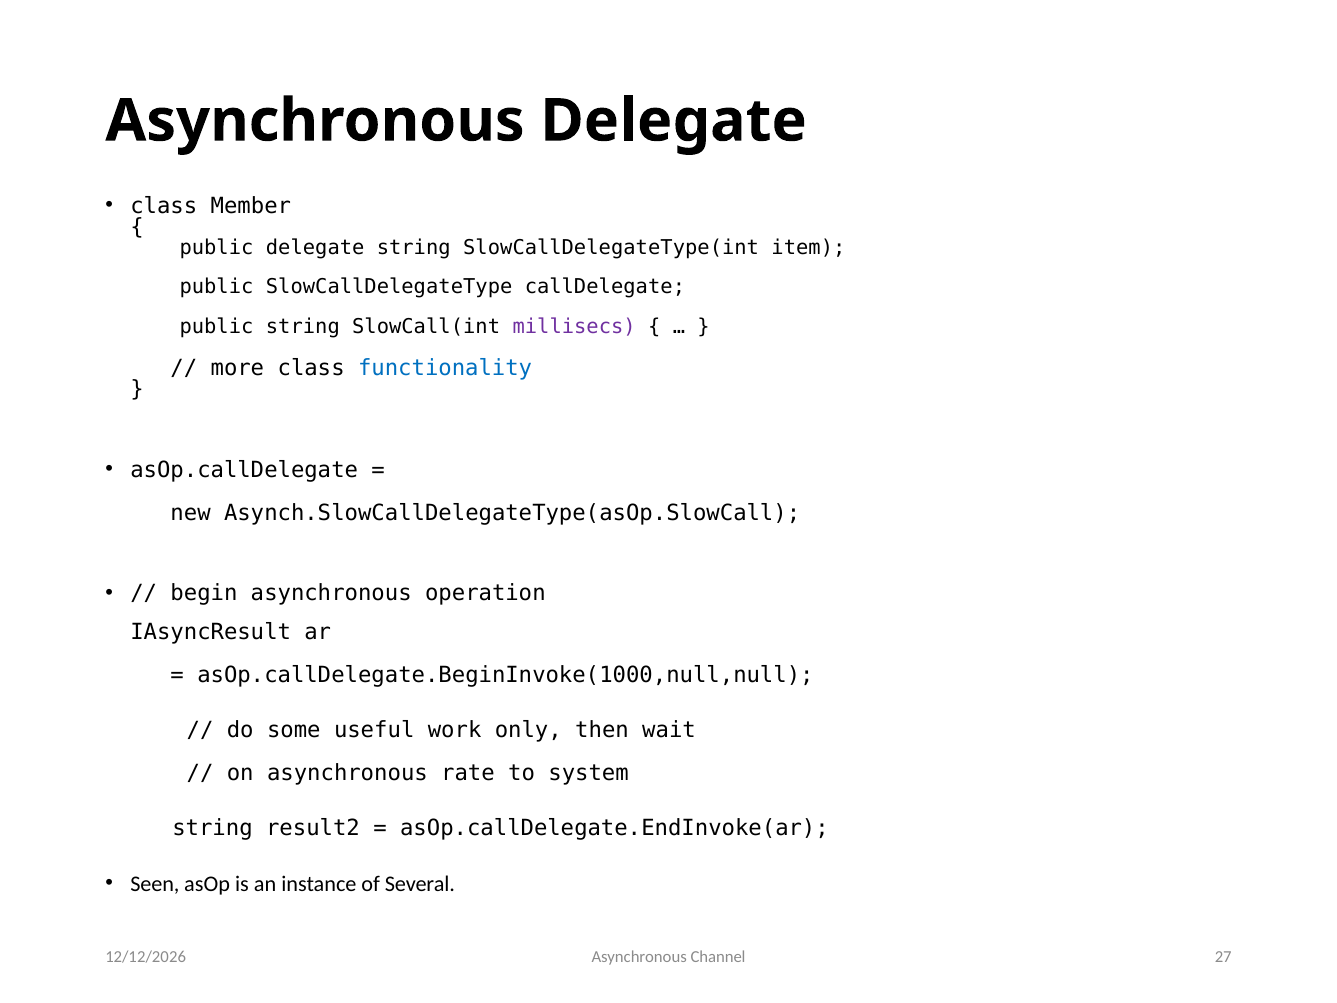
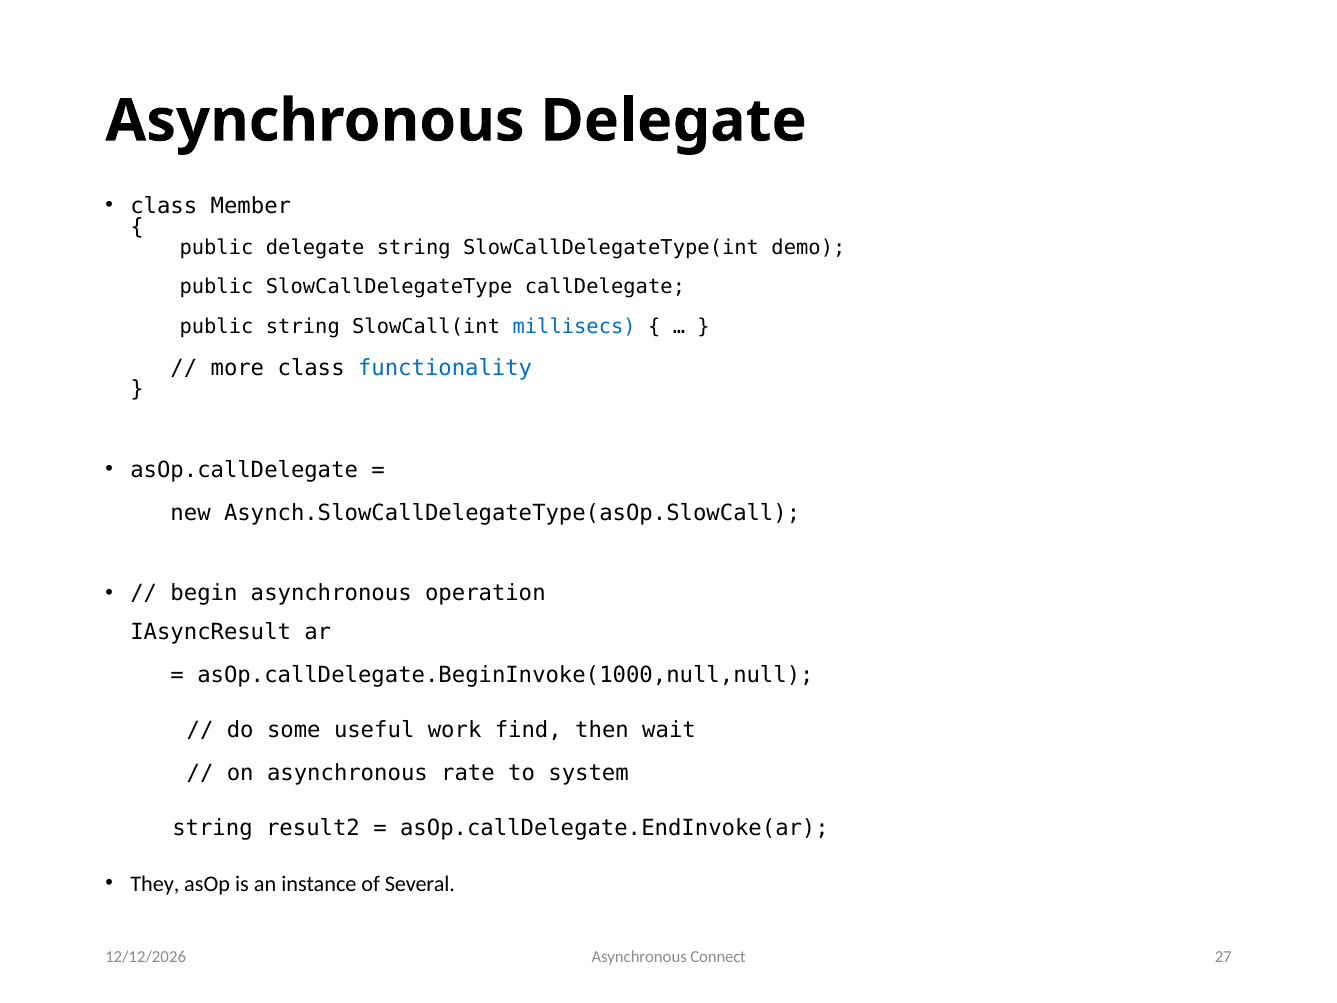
item: item -> demo
millisecs colour: purple -> blue
only: only -> find
Seen: Seen -> They
Channel: Channel -> Connect
